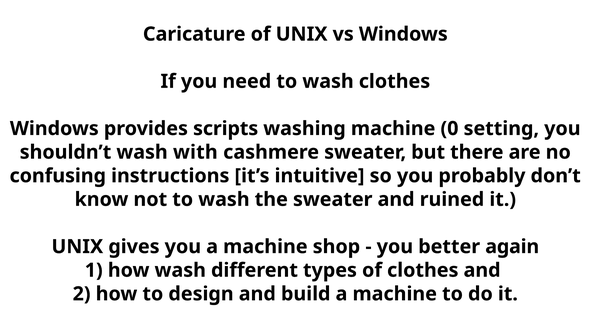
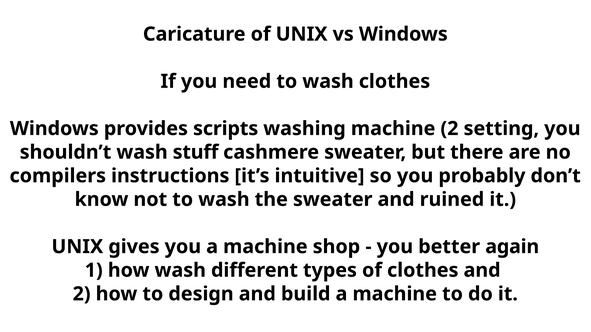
machine 0: 0 -> 2
with: with -> stuff
confusing: confusing -> compilers
